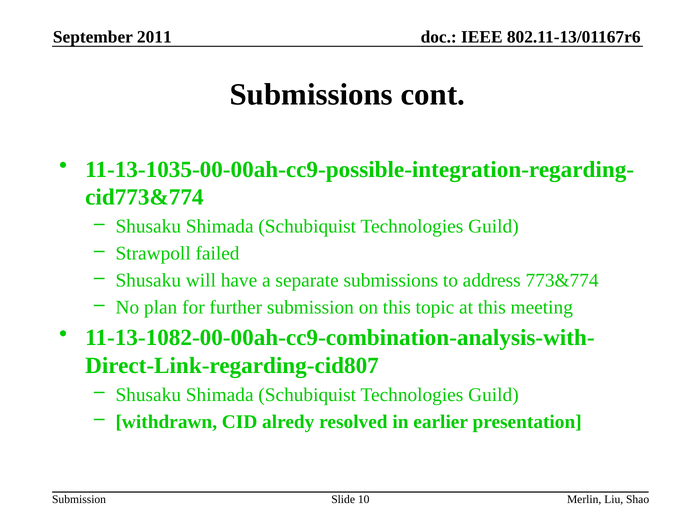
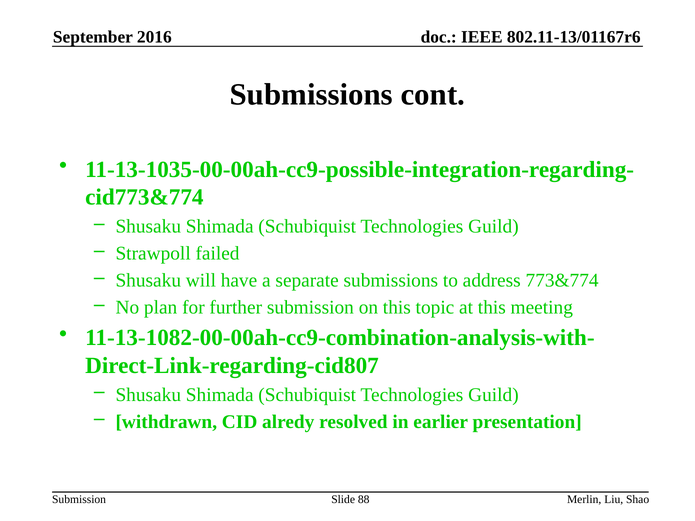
2011: 2011 -> 2016
10: 10 -> 88
